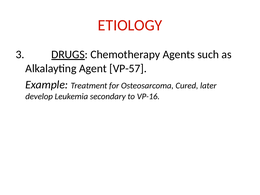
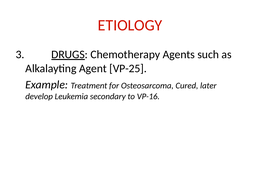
VP-57: VP-57 -> VP-25
